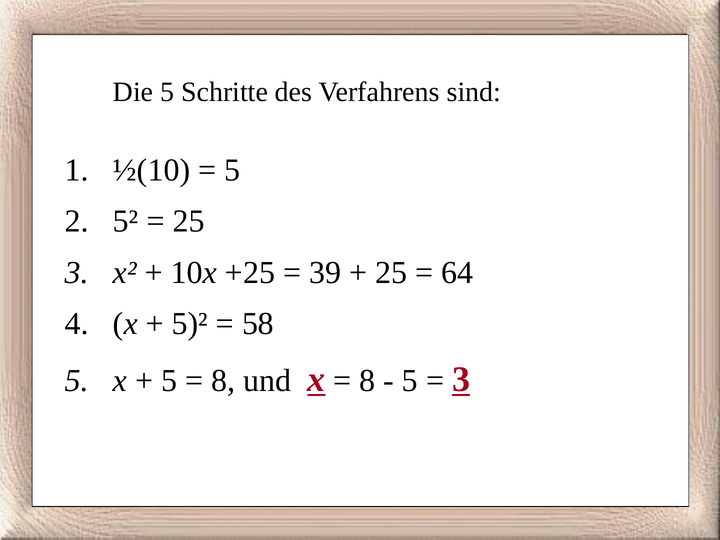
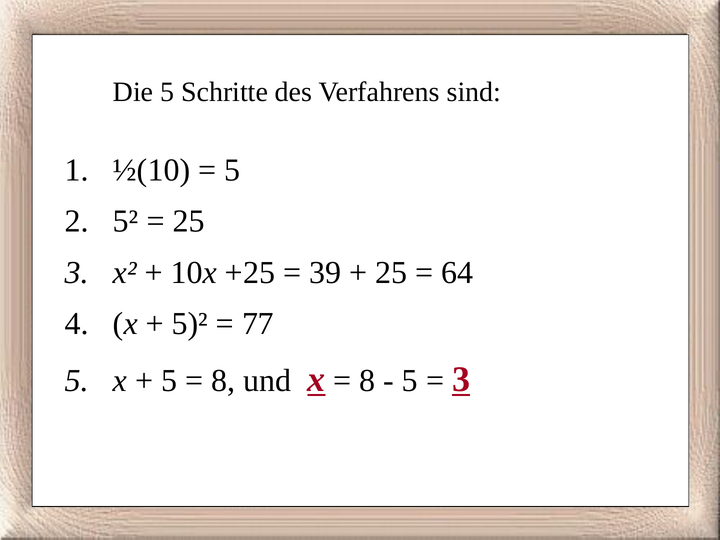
58: 58 -> 77
